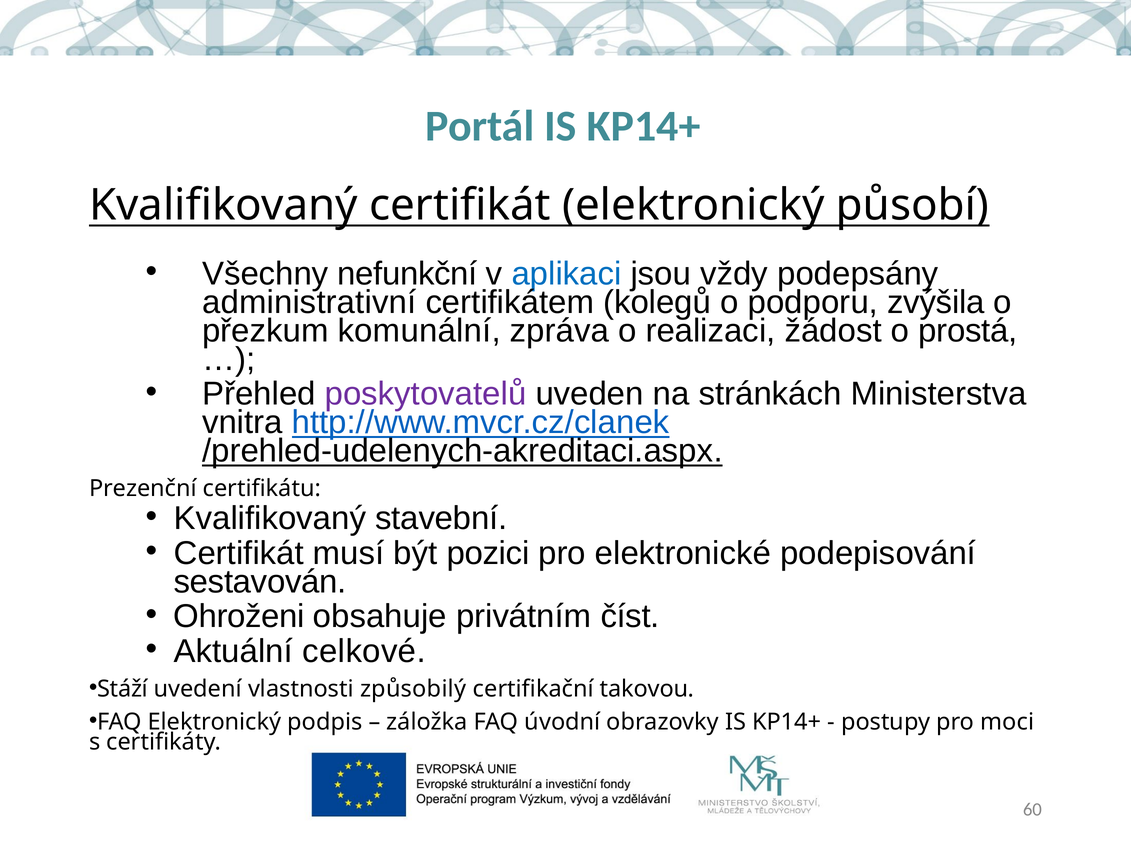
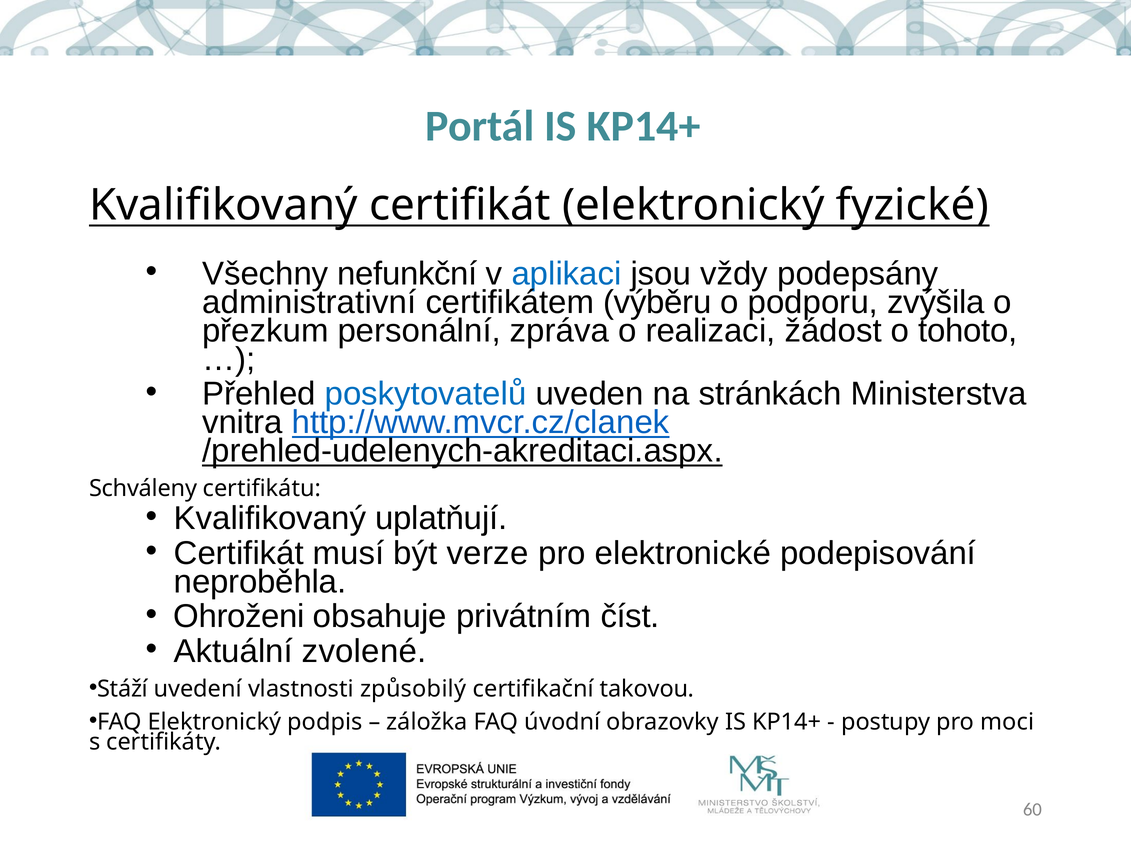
působí: působí -> fyzické
kolegů: kolegů -> výběru
komunální: komunální -> personální
prostá: prostá -> tohoto
poskytovatelů colour: purple -> blue
Prezenční: Prezenční -> Schváleny
stavební: stavební -> uplatňují
pozici: pozici -> verze
sestavován: sestavován -> neproběhla
celkové: celkové -> zvolené
